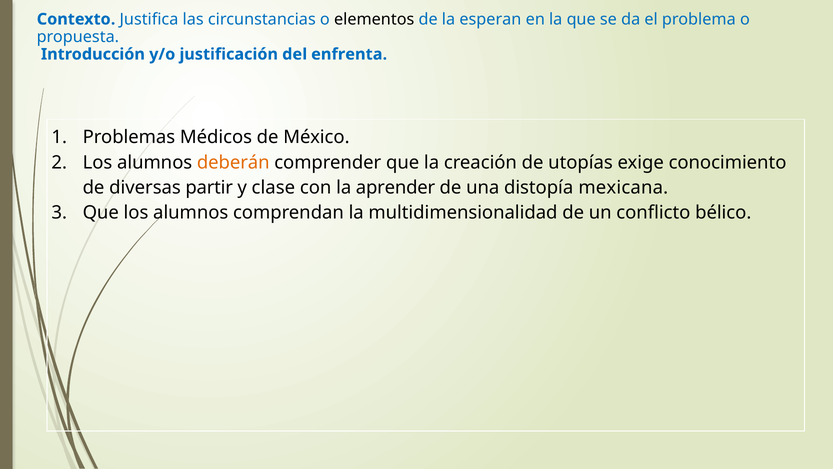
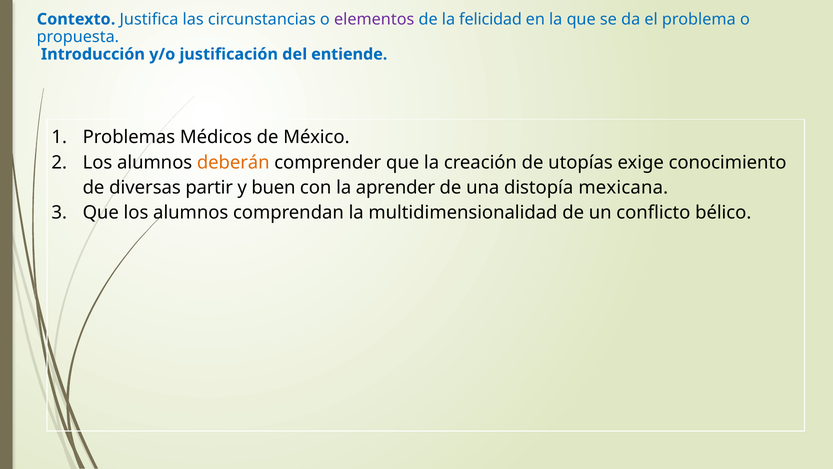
elementos colour: black -> purple
esperan: esperan -> felicidad
enfrenta: enfrenta -> entiende
clase: clase -> buen
